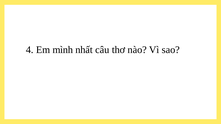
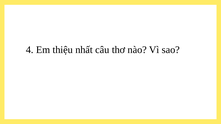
mình: mình -> thiệu
